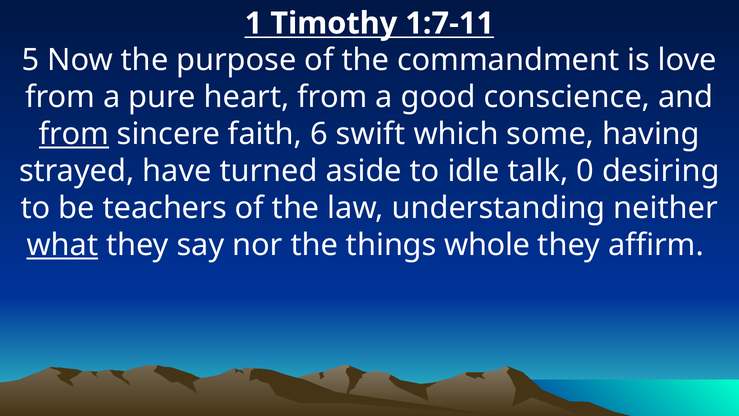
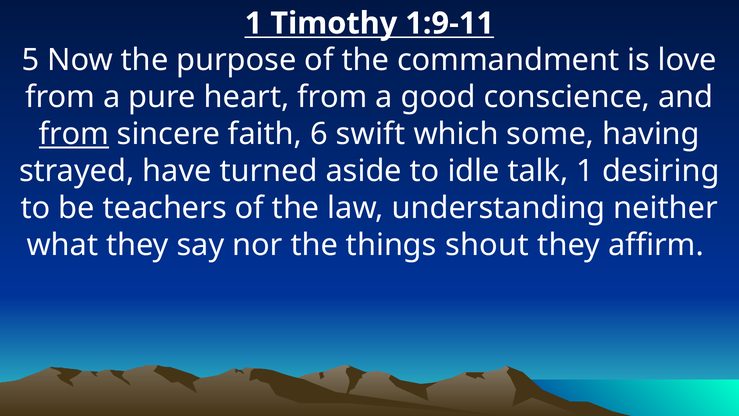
1:7-11: 1:7-11 -> 1:9-11
talk 0: 0 -> 1
what underline: present -> none
whole: whole -> shout
